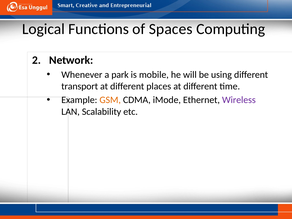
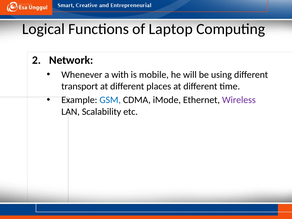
Spaces: Spaces -> Laptop
park: park -> with
GSM colour: orange -> blue
